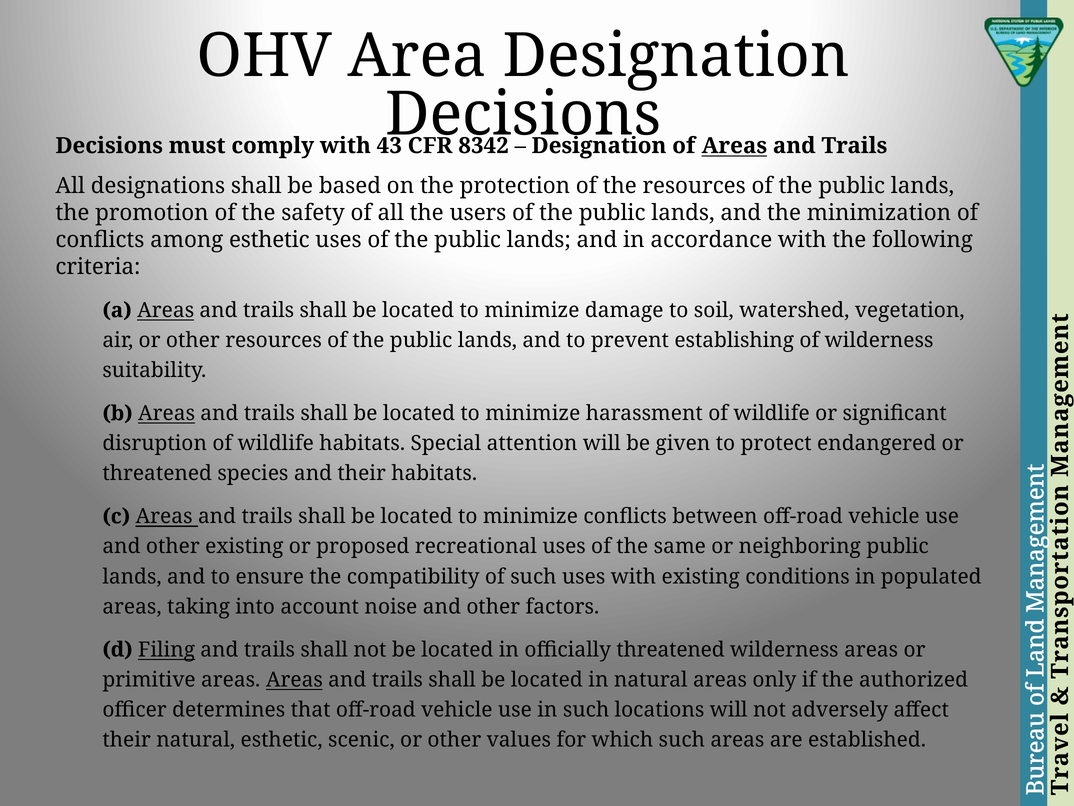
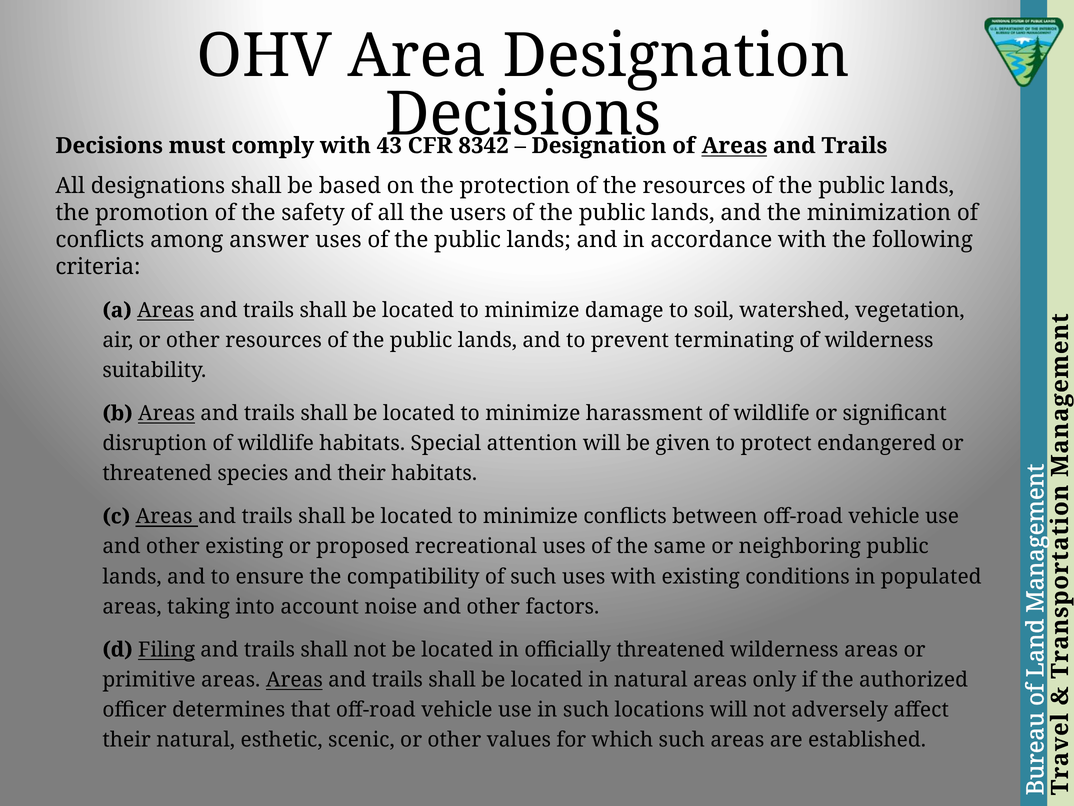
among esthetic: esthetic -> answer
establishing: establishing -> terminating
